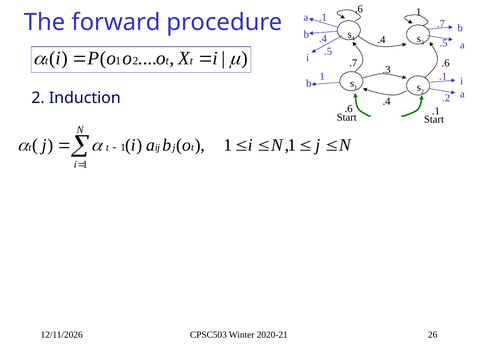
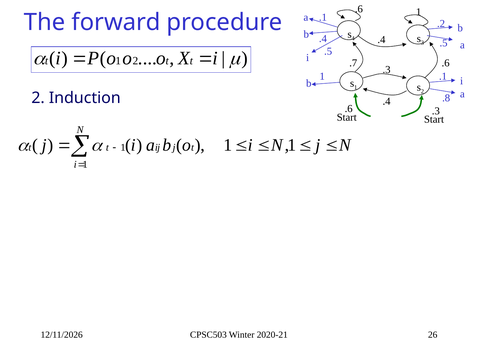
.7 at (441, 24): .7 -> .2
.2: .2 -> .8
.1 at (436, 111): .1 -> .3
